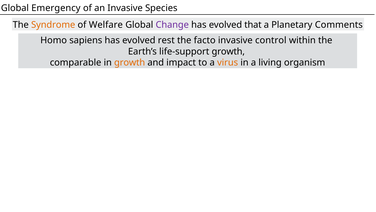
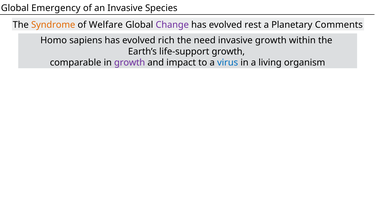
that: that -> rest
rest: rest -> rich
facto: facto -> need
invasive control: control -> growth
growth at (130, 62) colour: orange -> purple
virus colour: orange -> blue
